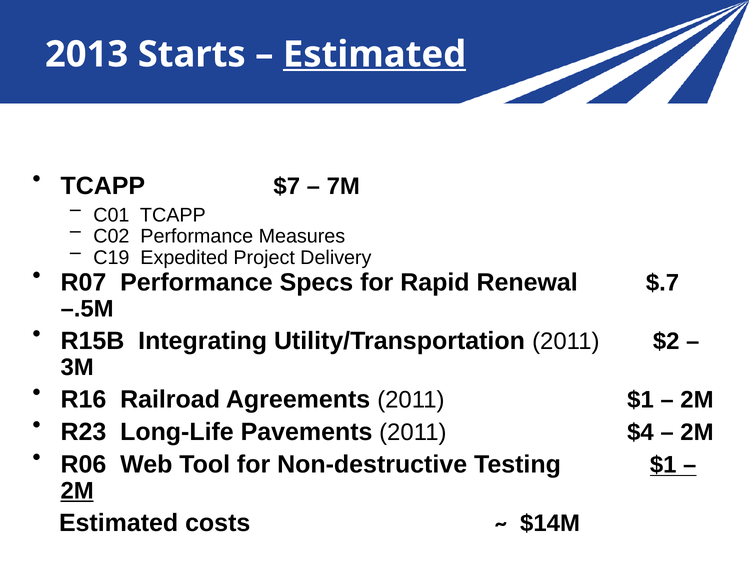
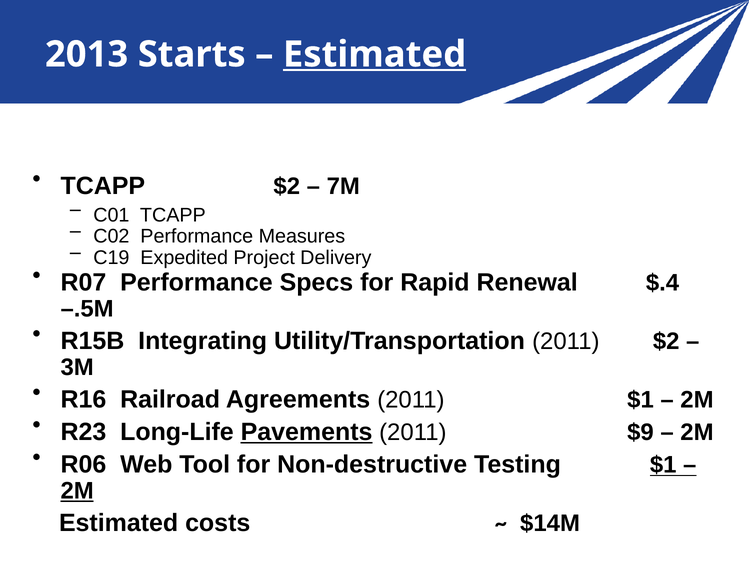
TCAPP $7: $7 -> $2
$.7: $.7 -> $.4
Pavements underline: none -> present
$4: $4 -> $9
